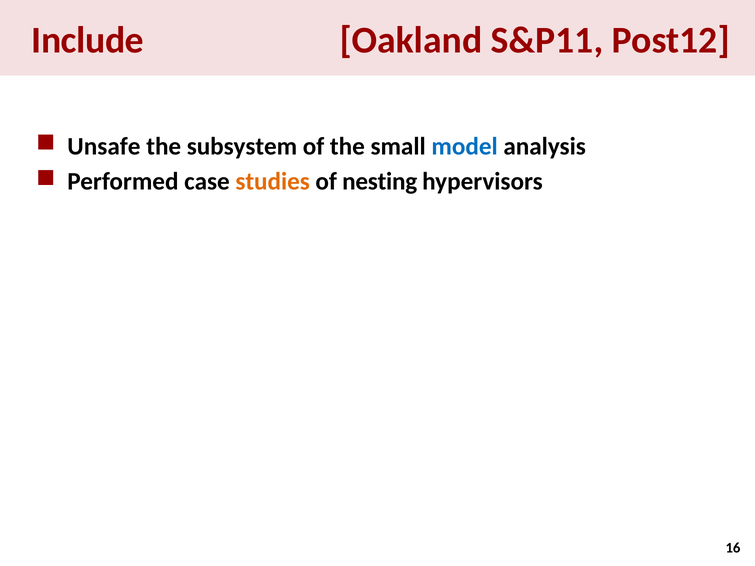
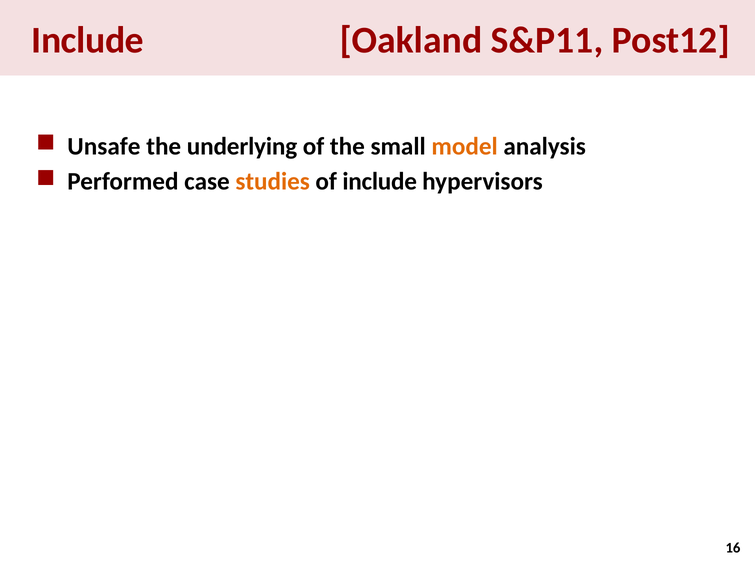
subsystem: subsystem -> underlying
model colour: blue -> orange
of nesting: nesting -> include
